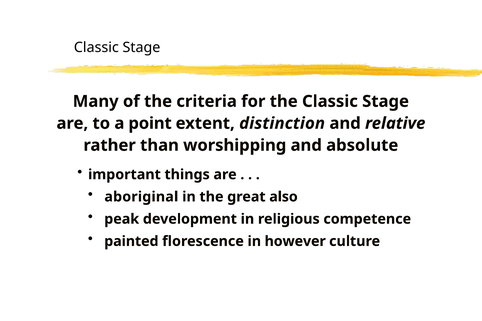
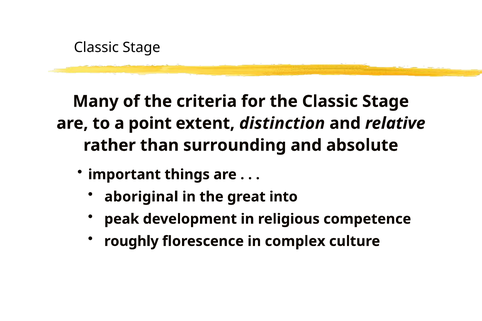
worshipping: worshipping -> surrounding
also: also -> into
painted: painted -> roughly
however: however -> complex
